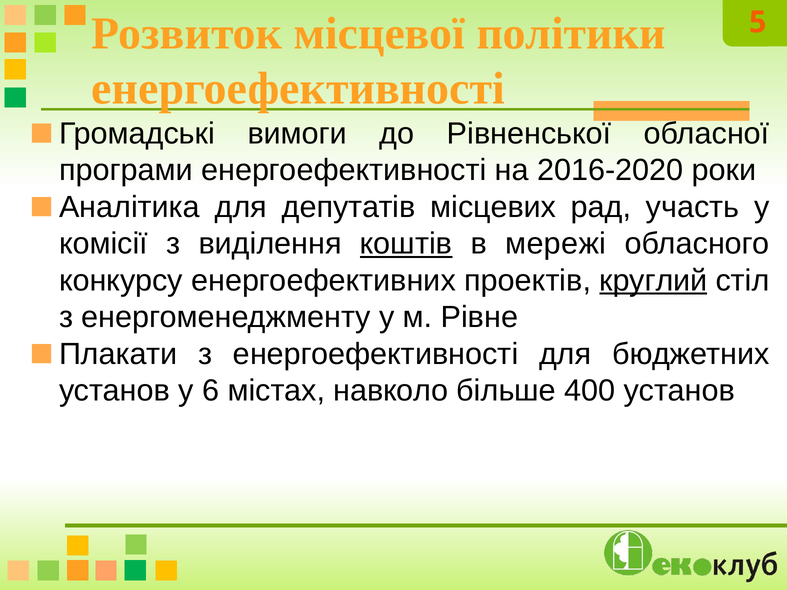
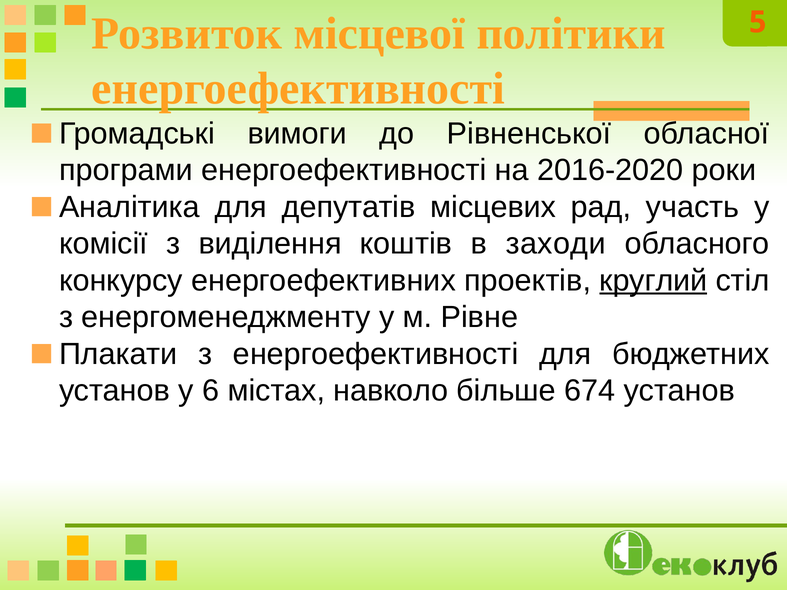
коштів underline: present -> none
мережі: мережі -> заходи
400: 400 -> 674
